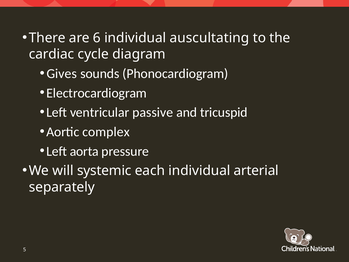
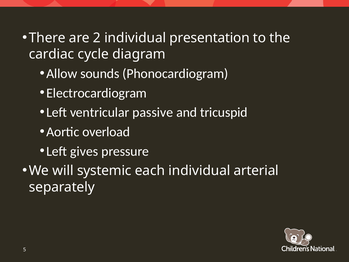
6: 6 -> 2
auscultating: auscultating -> presentation
Gives: Gives -> Allow
complex: complex -> overload
aorta: aorta -> gives
